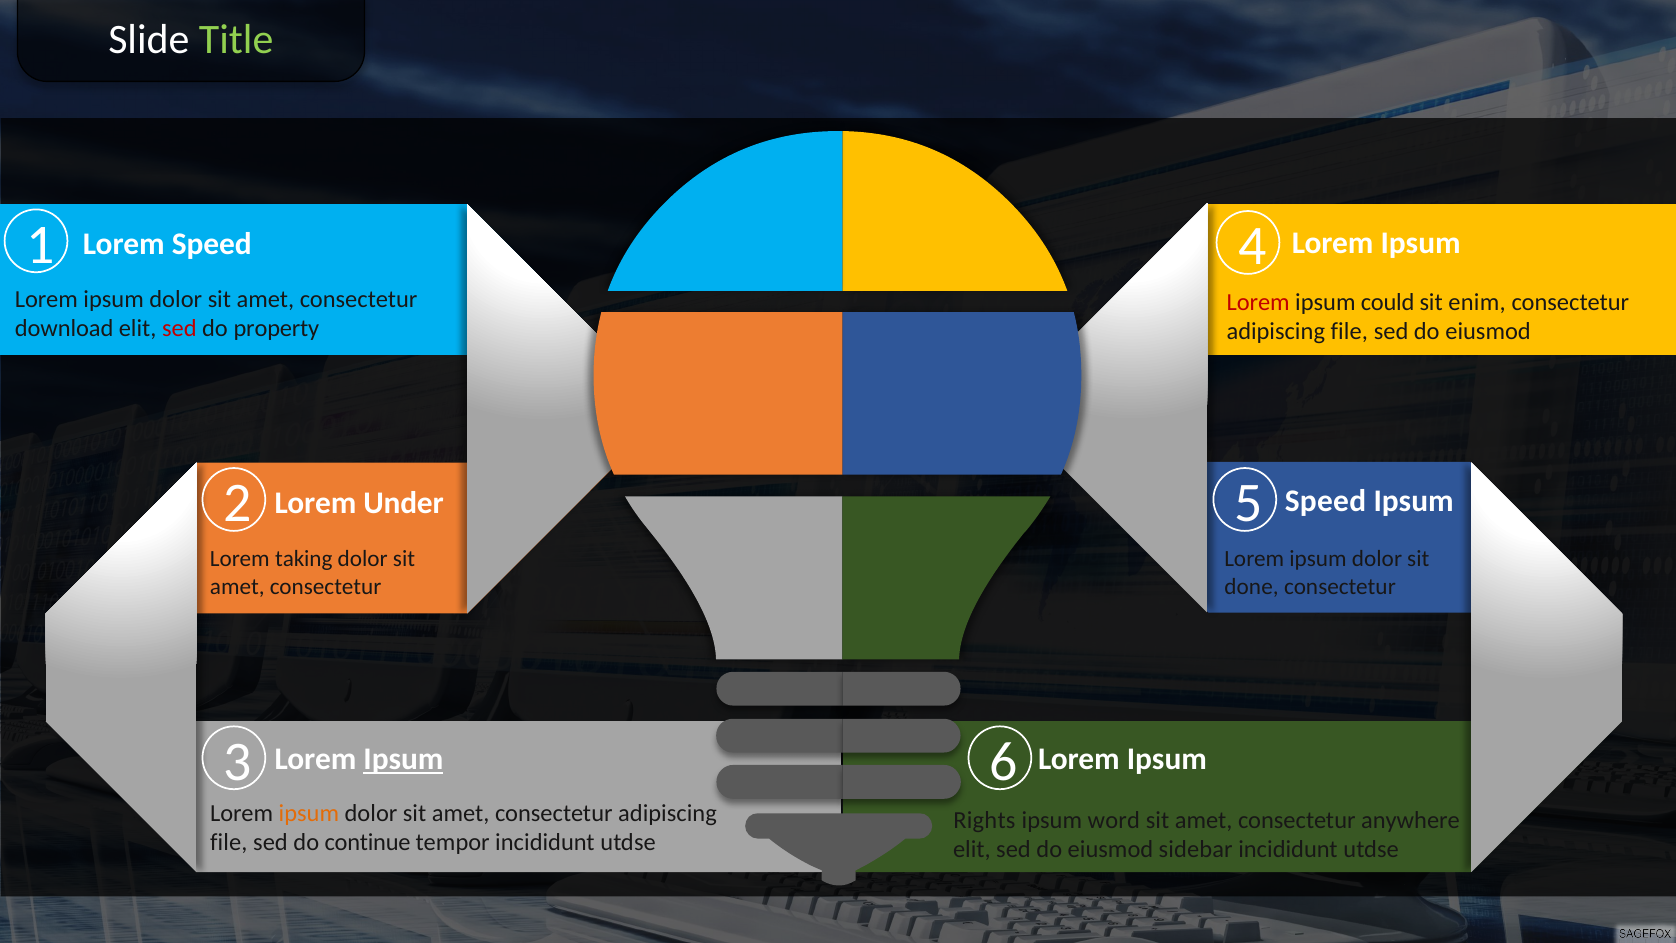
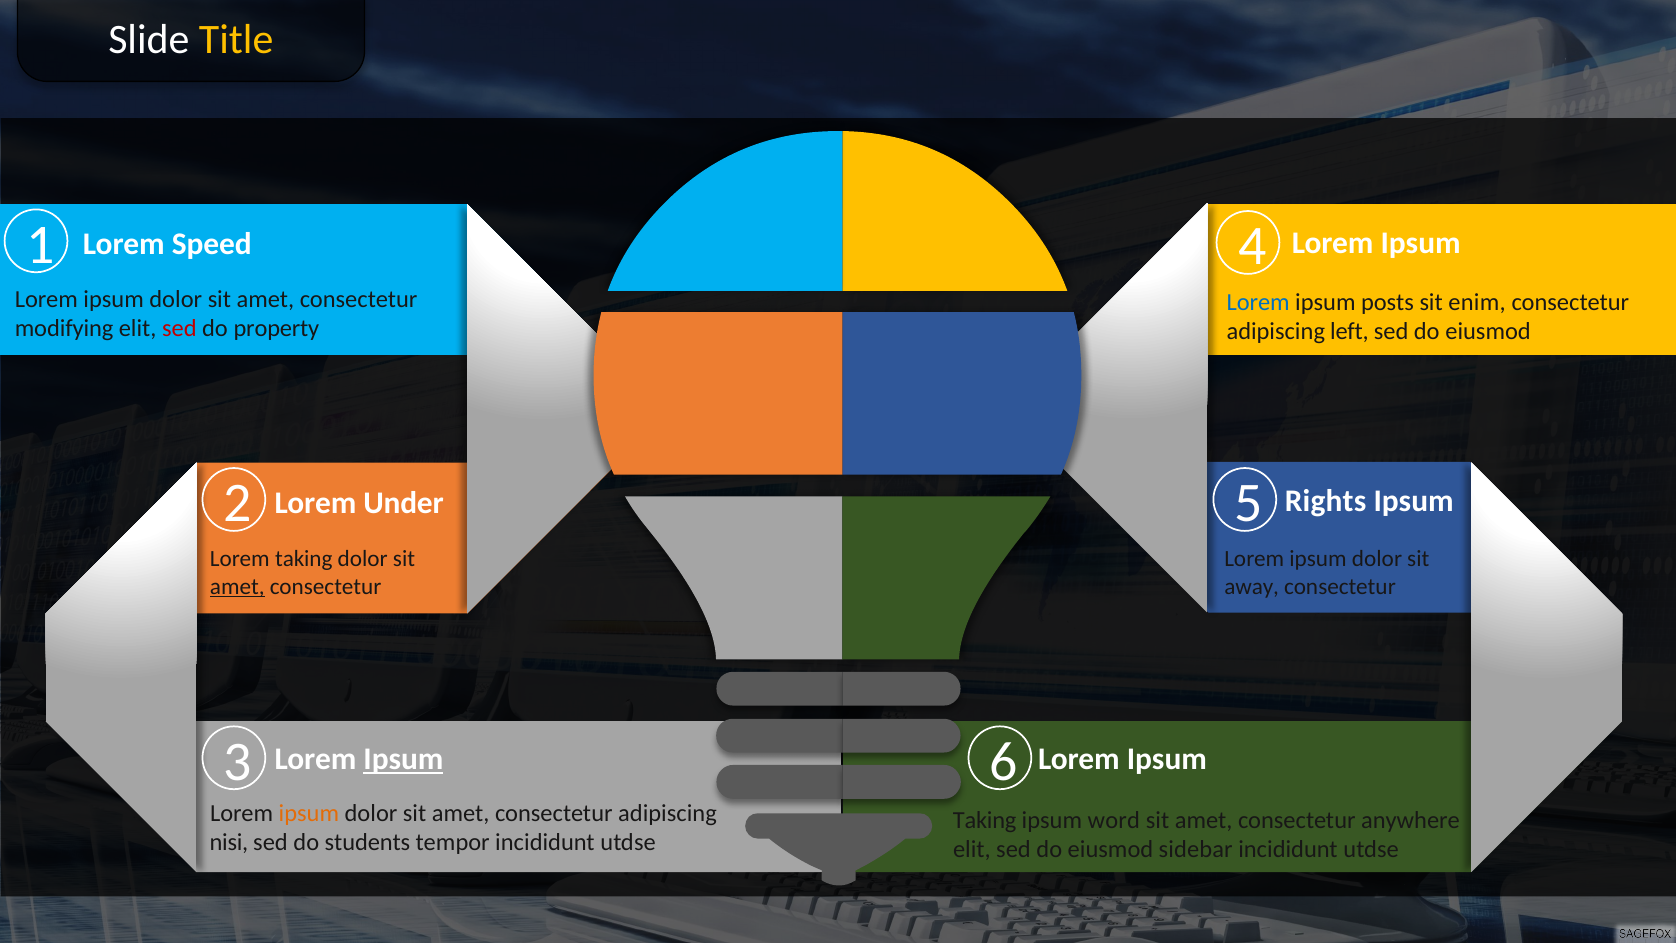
Title colour: light green -> yellow
Lorem at (1258, 302) colour: red -> blue
could: could -> posts
download: download -> modifying
file at (1349, 332): file -> left
5 Speed: Speed -> Rights
amet at (237, 586) underline: none -> present
done: done -> away
Rights at (984, 820): Rights -> Taking
file at (229, 842): file -> nisi
continue: continue -> students
